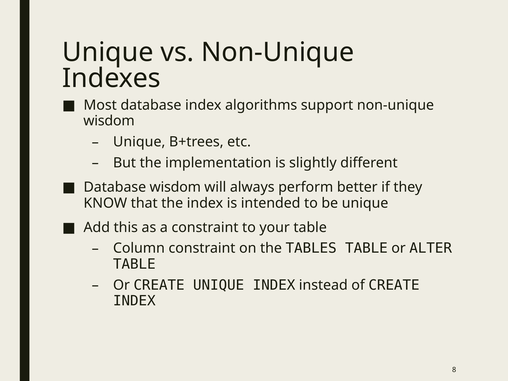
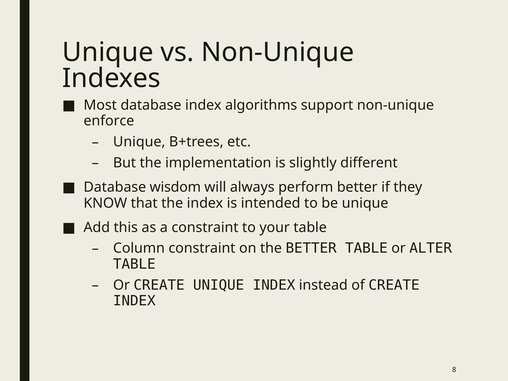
wisdom at (109, 121): wisdom -> enforce
the TABLES: TABLES -> BETTER
